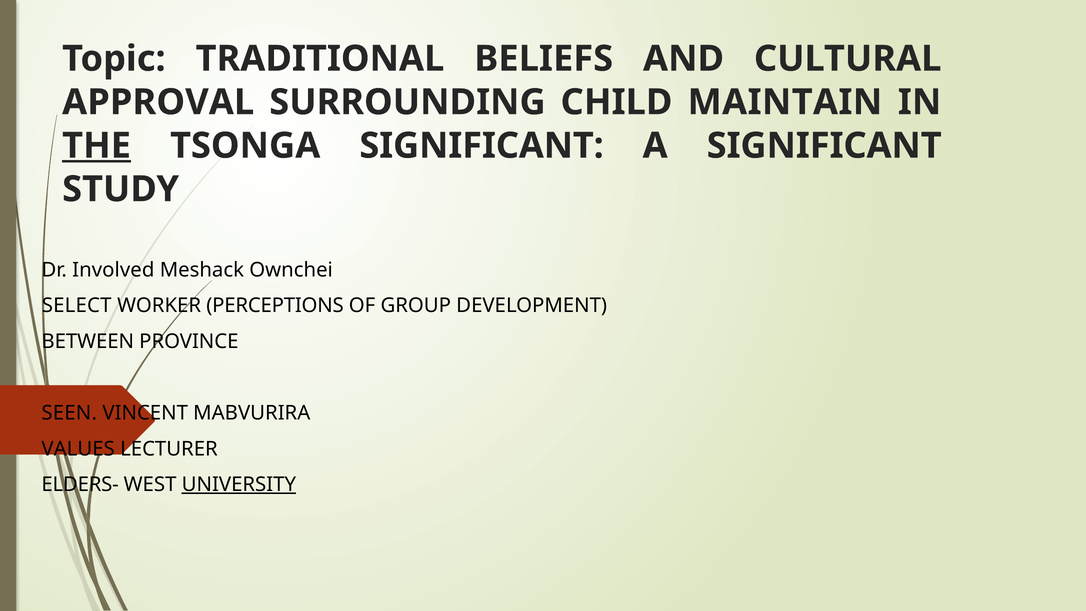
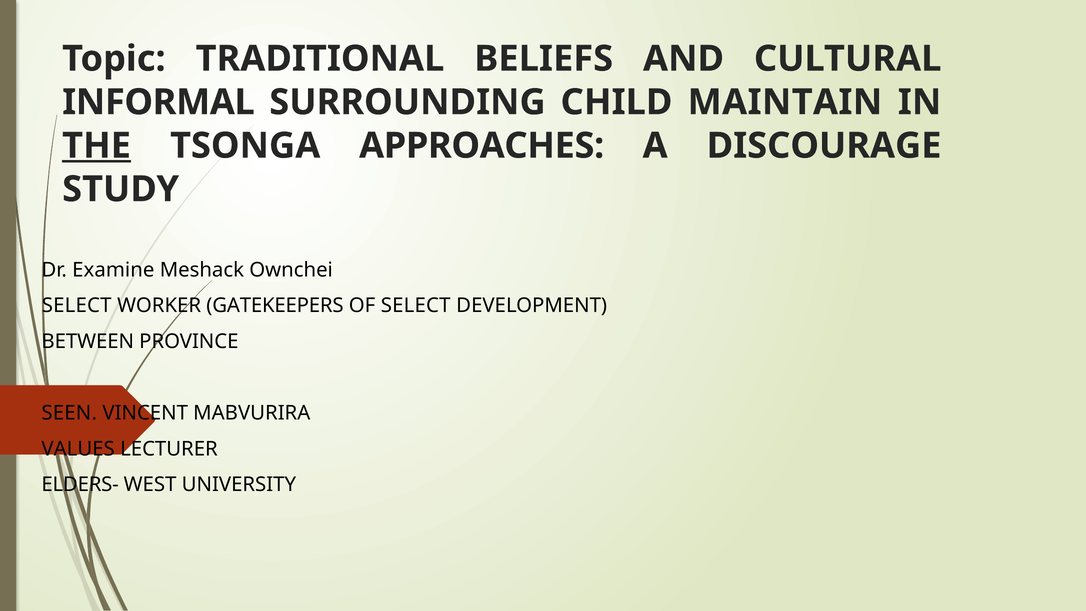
APPROVAL: APPROVAL -> INFORMAL
TSONGA SIGNIFICANT: SIGNIFICANT -> APPROACHES
A SIGNIFICANT: SIGNIFICANT -> DISCOURAGE
Involved: Involved -> Examine
PERCEPTIONS: PERCEPTIONS -> GATEKEEPERS
OF GROUP: GROUP -> SELECT
UNIVERSITY underline: present -> none
